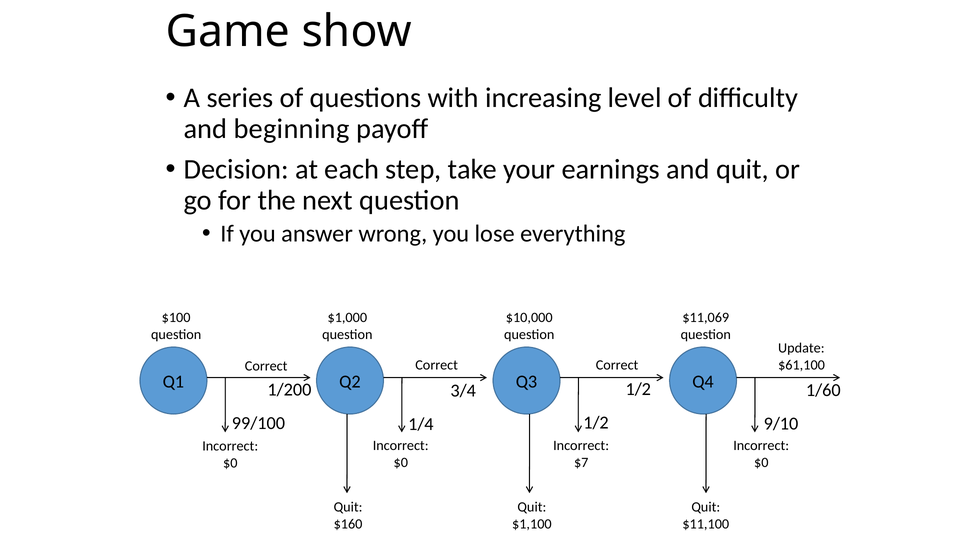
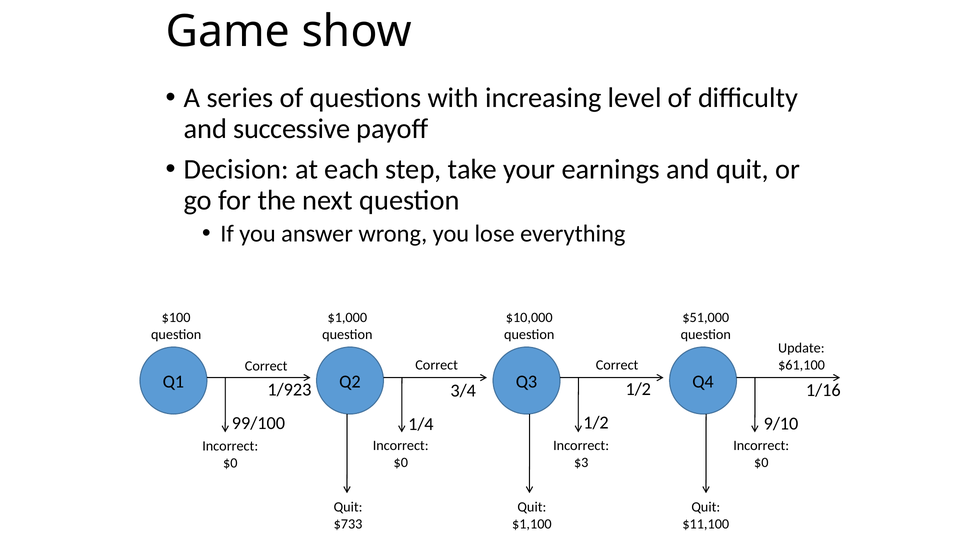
beginning: beginning -> successive
$11,069: $11,069 -> $51,000
1/200: 1/200 -> 1/923
1/60: 1/60 -> 1/16
$7: $7 -> $3
$160: $160 -> $733
